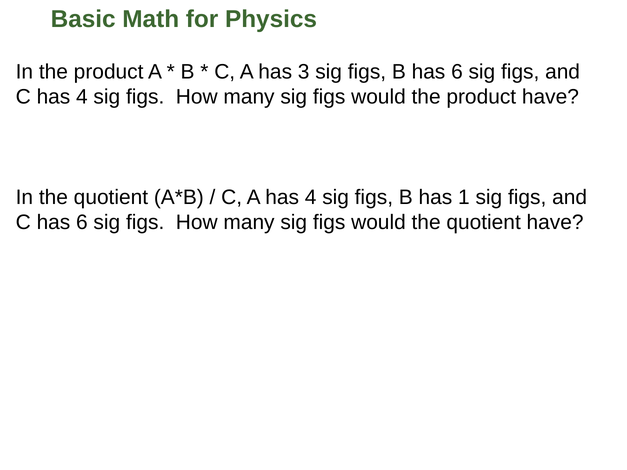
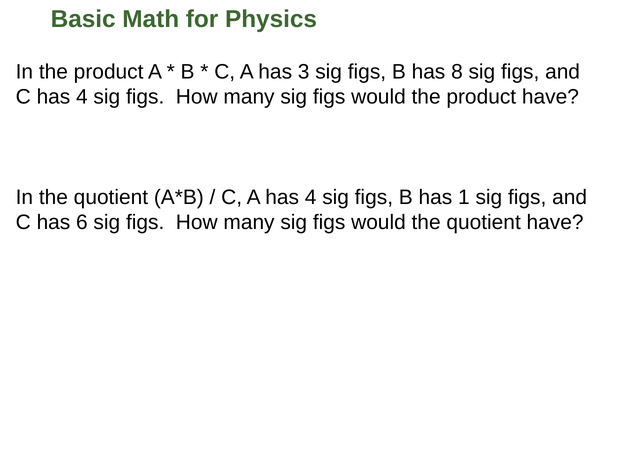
B has 6: 6 -> 8
